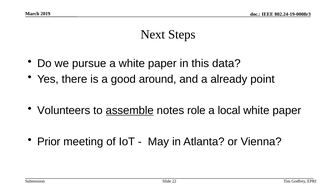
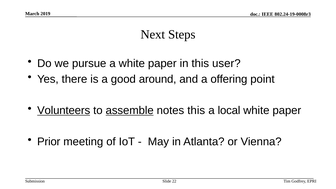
data: data -> user
already: already -> offering
Volunteers underline: none -> present
notes role: role -> this
